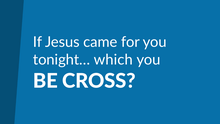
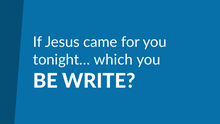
CROSS: CROSS -> WRITE
